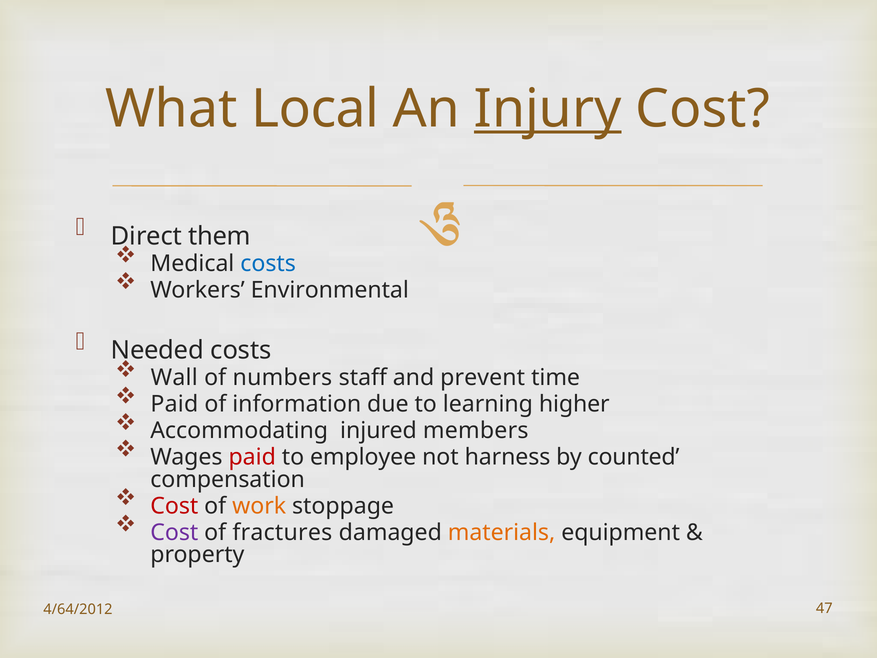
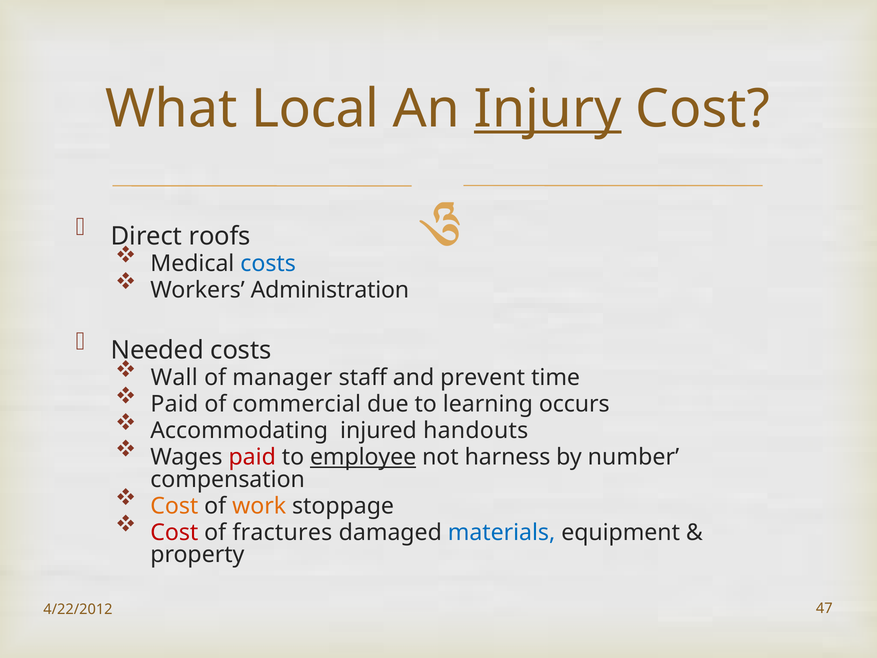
them: them -> roofs
Environmental: Environmental -> Administration
numbers: numbers -> manager
information: information -> commercial
higher: higher -> occurs
members: members -> handouts
employee underline: none -> present
counted: counted -> number
Cost at (174, 506) colour: red -> orange
Cost at (174, 532) colour: purple -> red
materials colour: orange -> blue
4/64/2012: 4/64/2012 -> 4/22/2012
